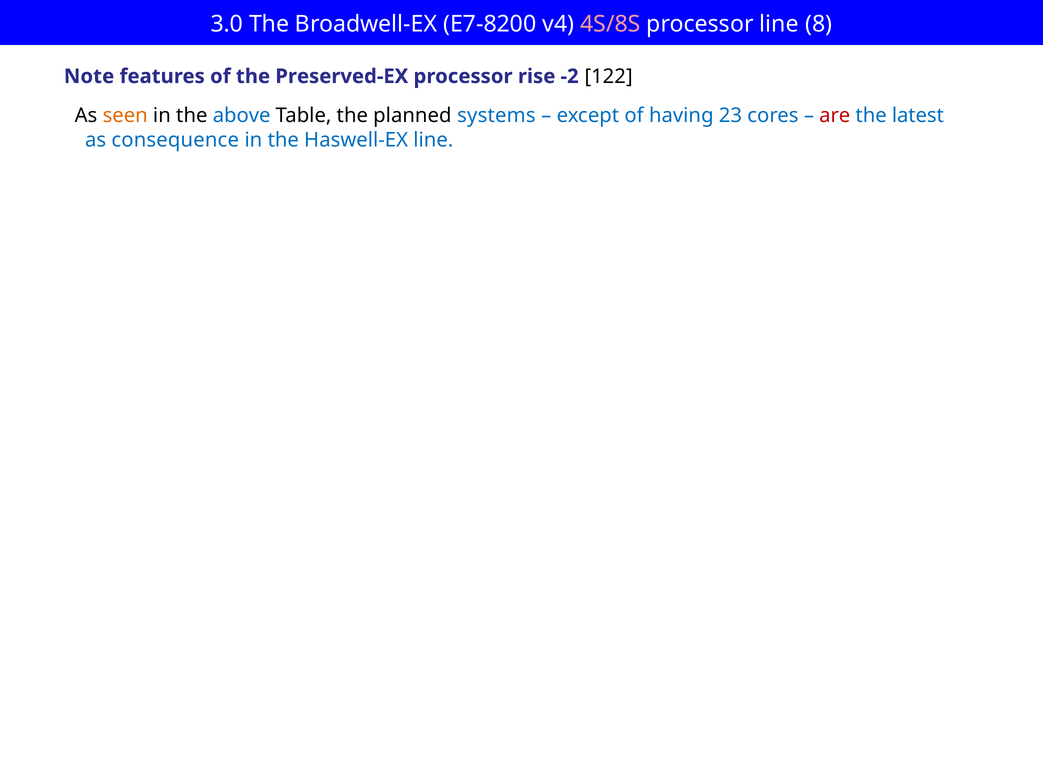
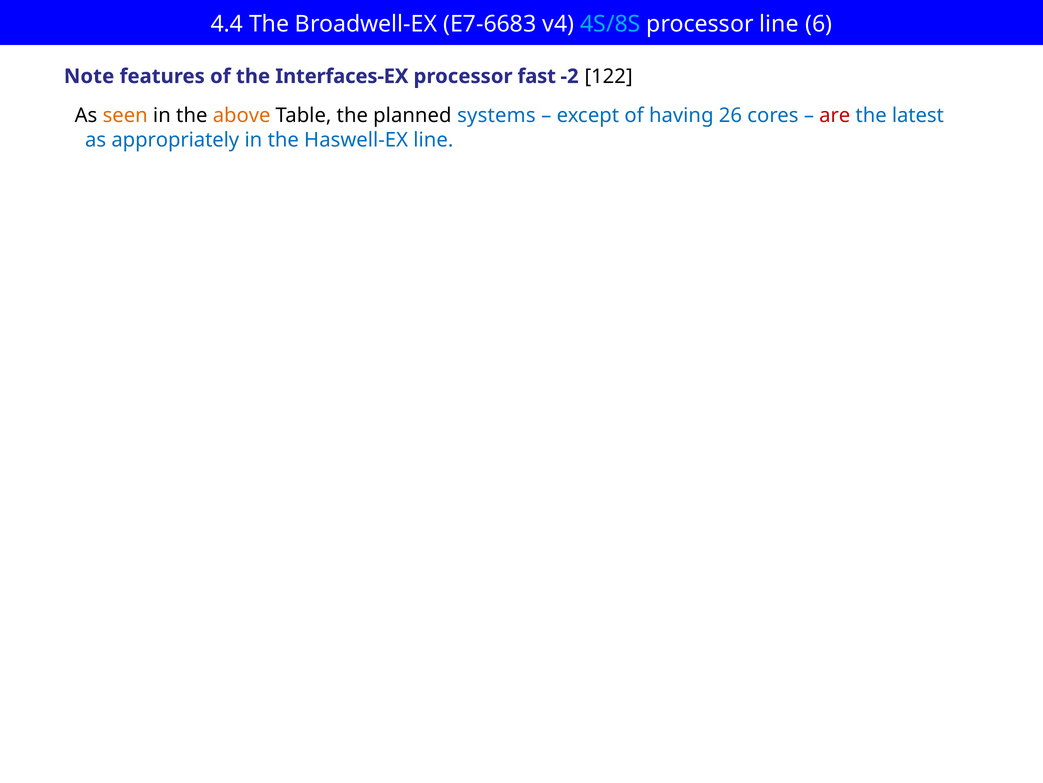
3.0: 3.0 -> 4.4
E7-8200: E7-8200 -> E7-6683
4S/8S colour: pink -> light blue
8: 8 -> 6
Preserved-EX: Preserved-EX -> Interfaces-EX
rise: rise -> fast
above colour: blue -> orange
23: 23 -> 26
consequence: consequence -> appropriately
